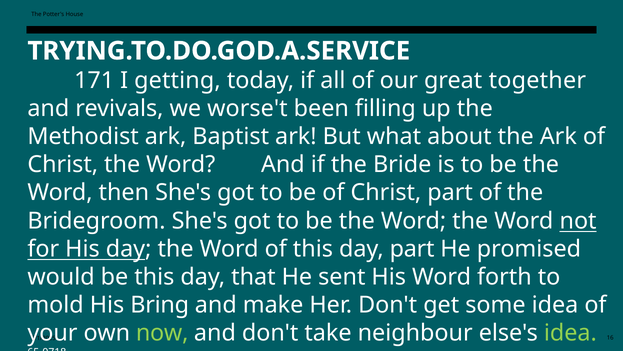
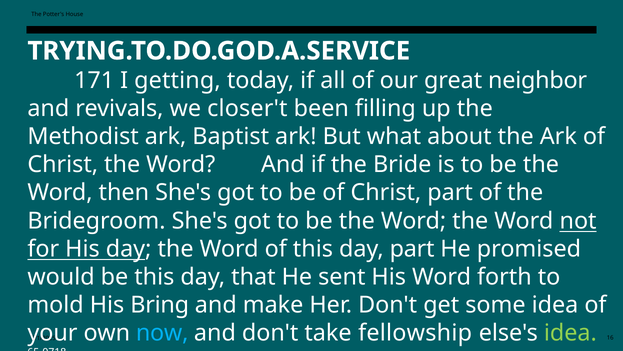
together: together -> neighbor
worse't: worse't -> closer't
now colour: light green -> light blue
neighbour: neighbour -> fellowship
